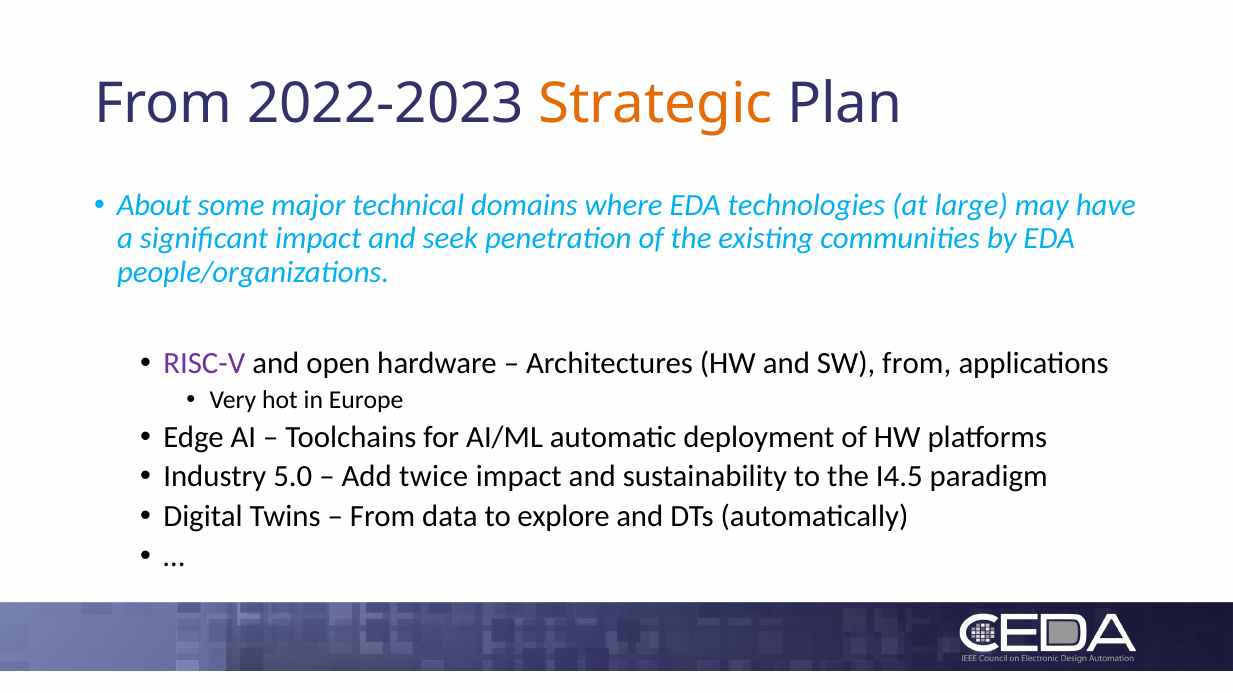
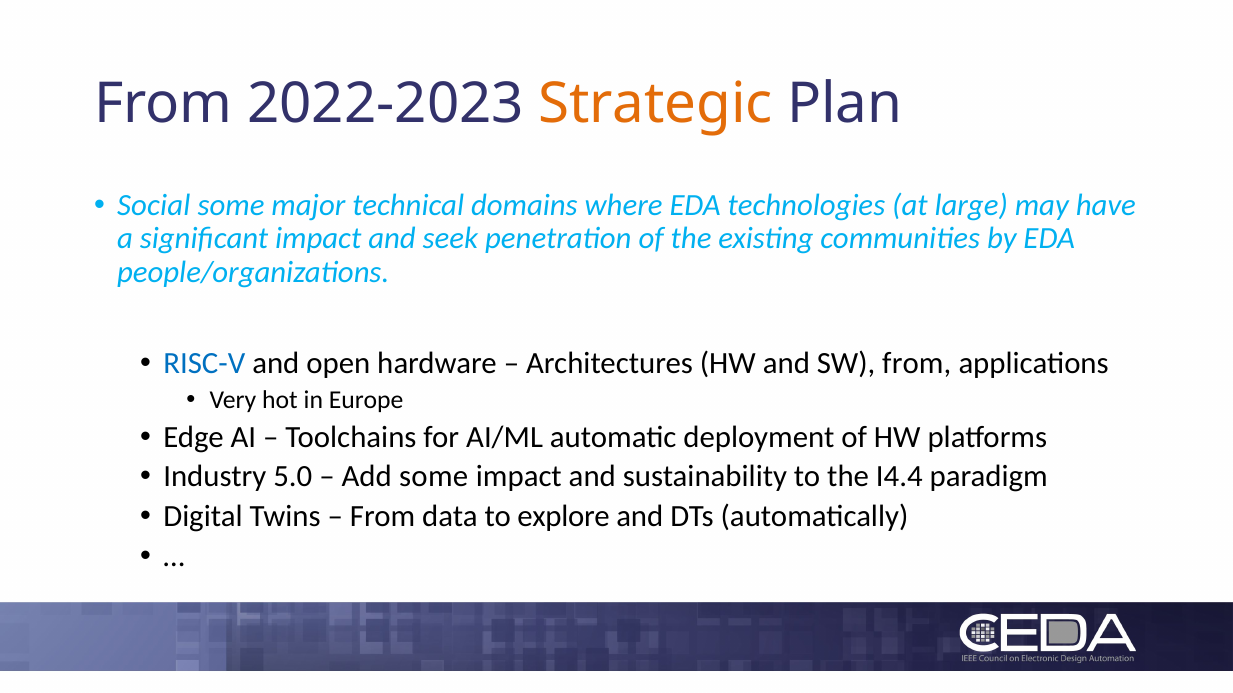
About: About -> Social
RISC-V colour: purple -> blue
Add twice: twice -> some
I4.5: I4.5 -> I4.4
